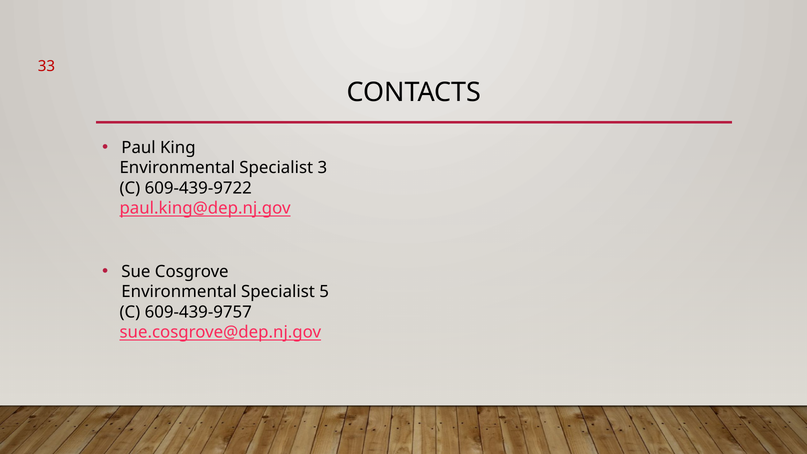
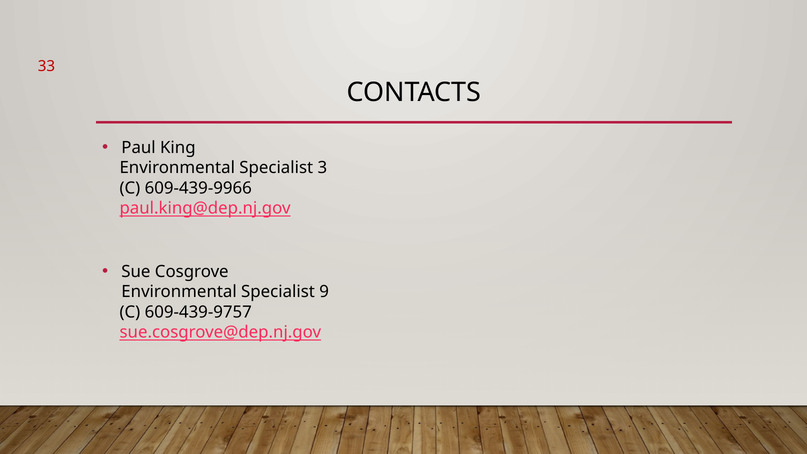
609-439-9722: 609-439-9722 -> 609-439-9966
5: 5 -> 9
